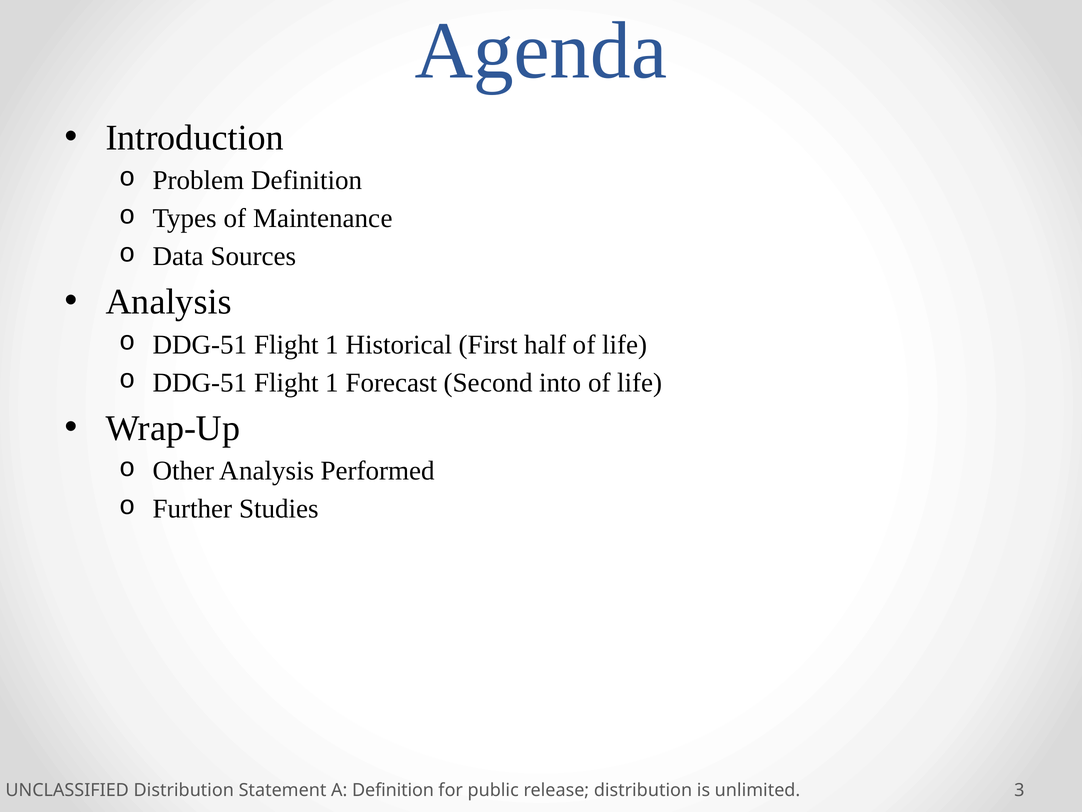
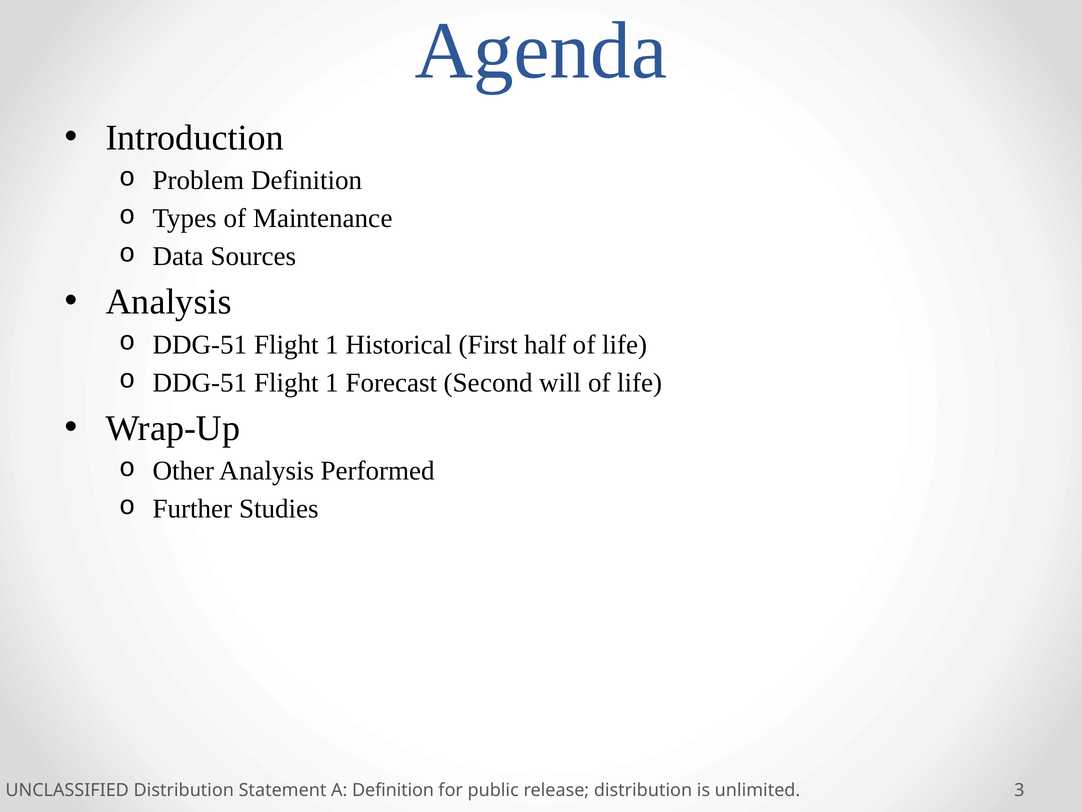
into: into -> will
